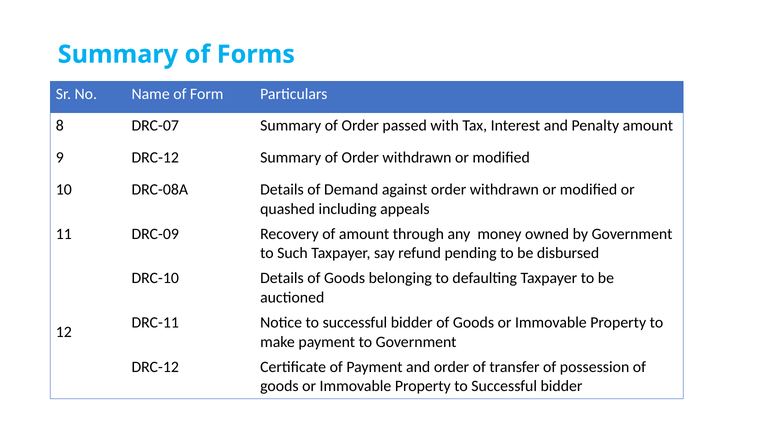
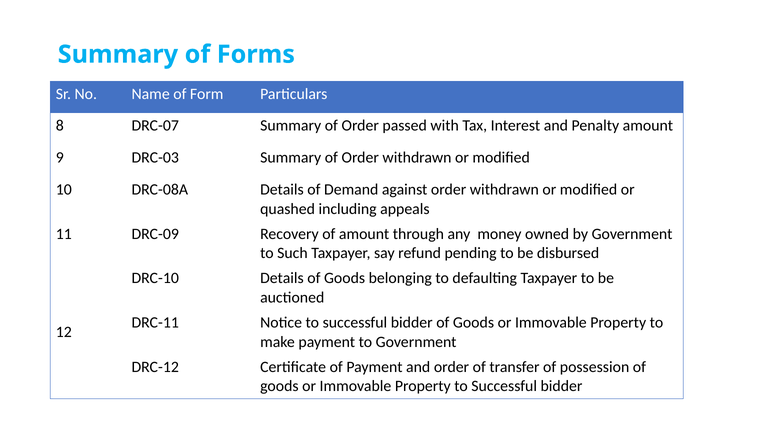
9 DRC-12: DRC-12 -> DRC-03
